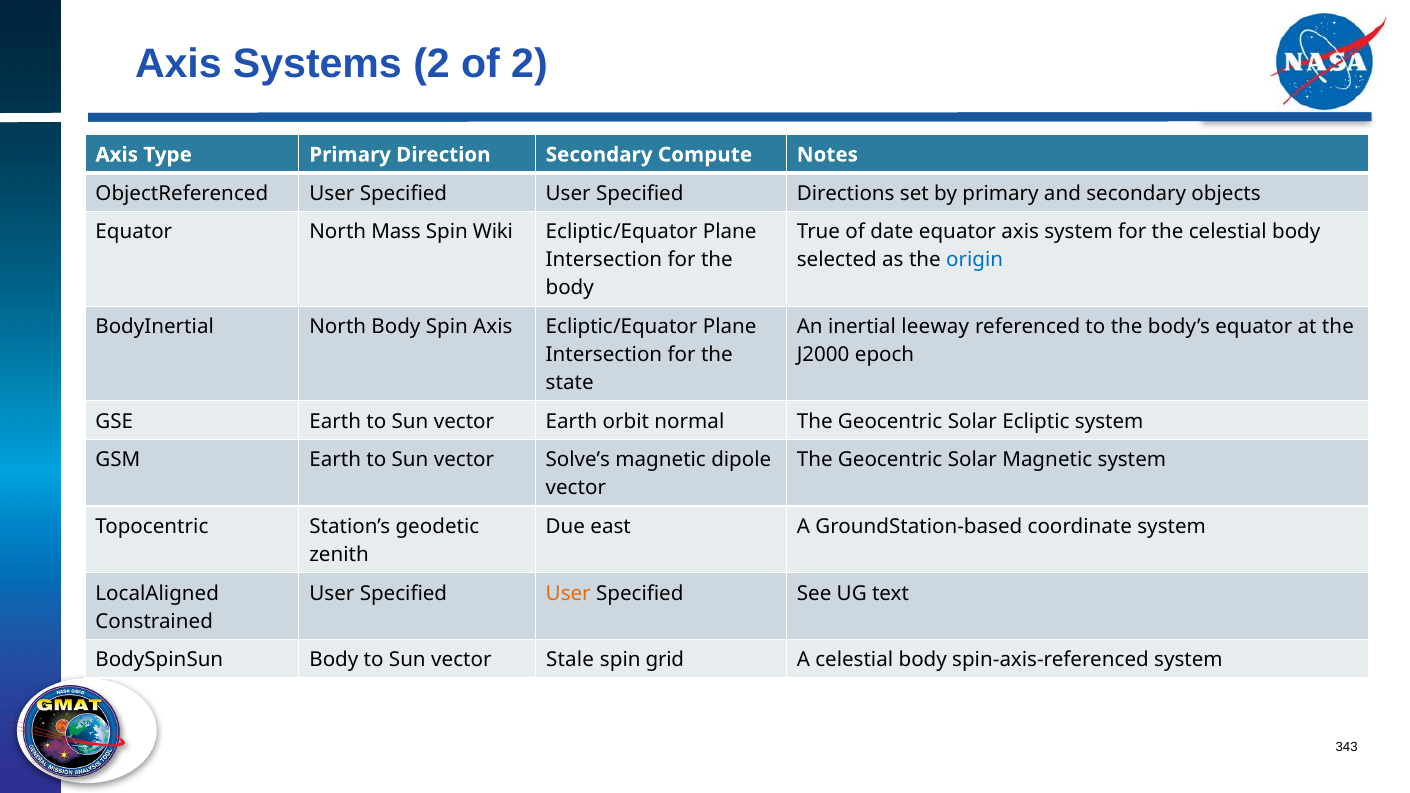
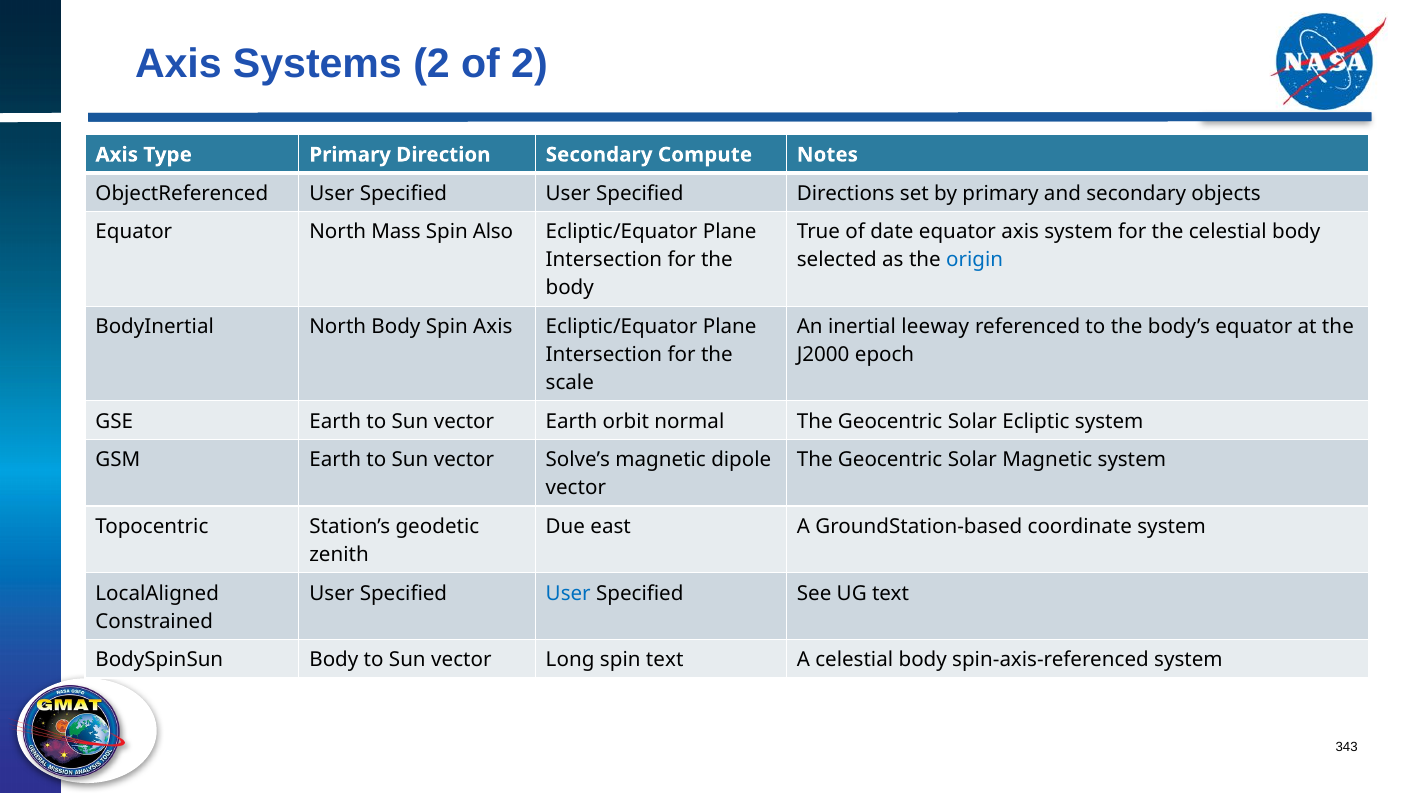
Wiki: Wiki -> Also
state: state -> scale
User at (568, 593) colour: orange -> blue
Stale: Stale -> Long
spin grid: grid -> text
